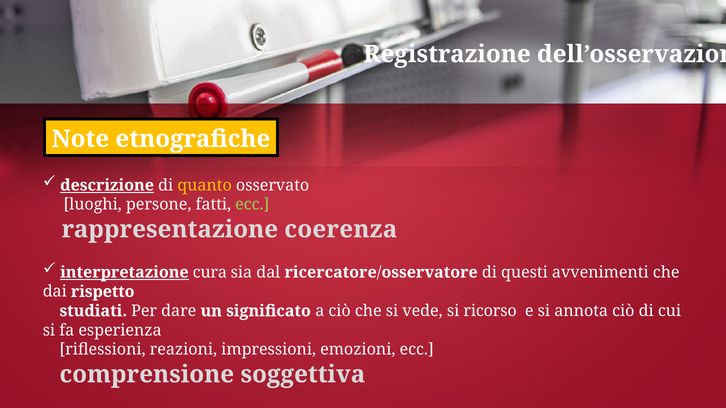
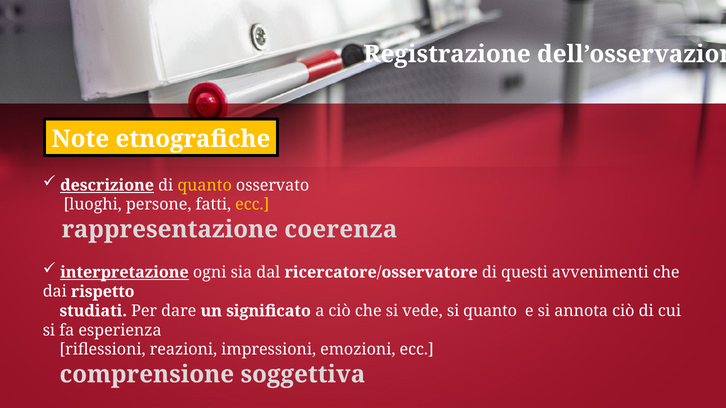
ecc at (252, 205) colour: light green -> yellow
cura: cura -> ogni
si ricorso: ricorso -> quanto
